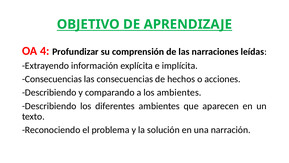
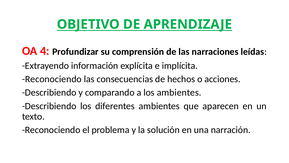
Consecuencias at (52, 79): Consecuencias -> Reconociendo
